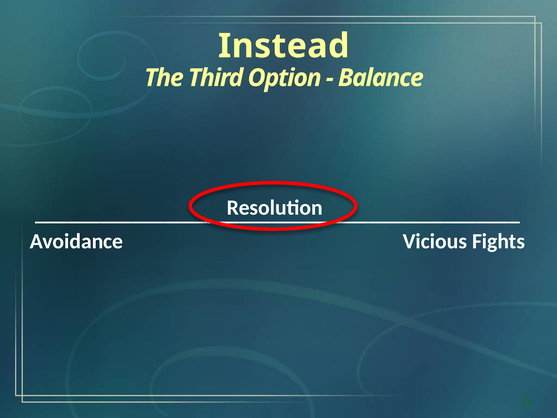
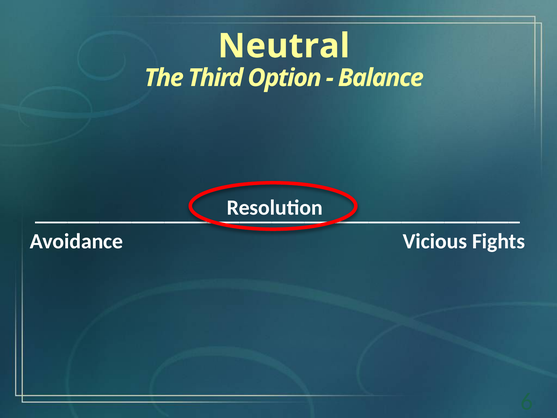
Instead: Instead -> Neutral
